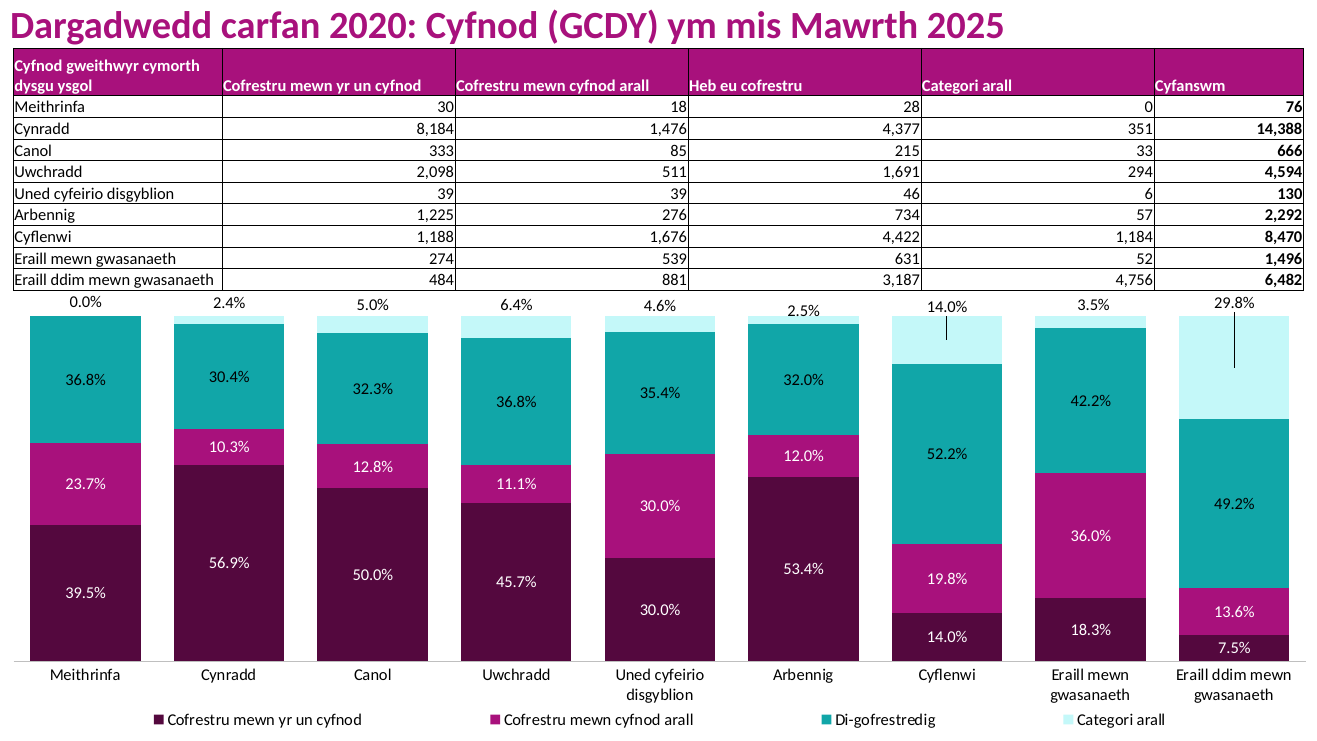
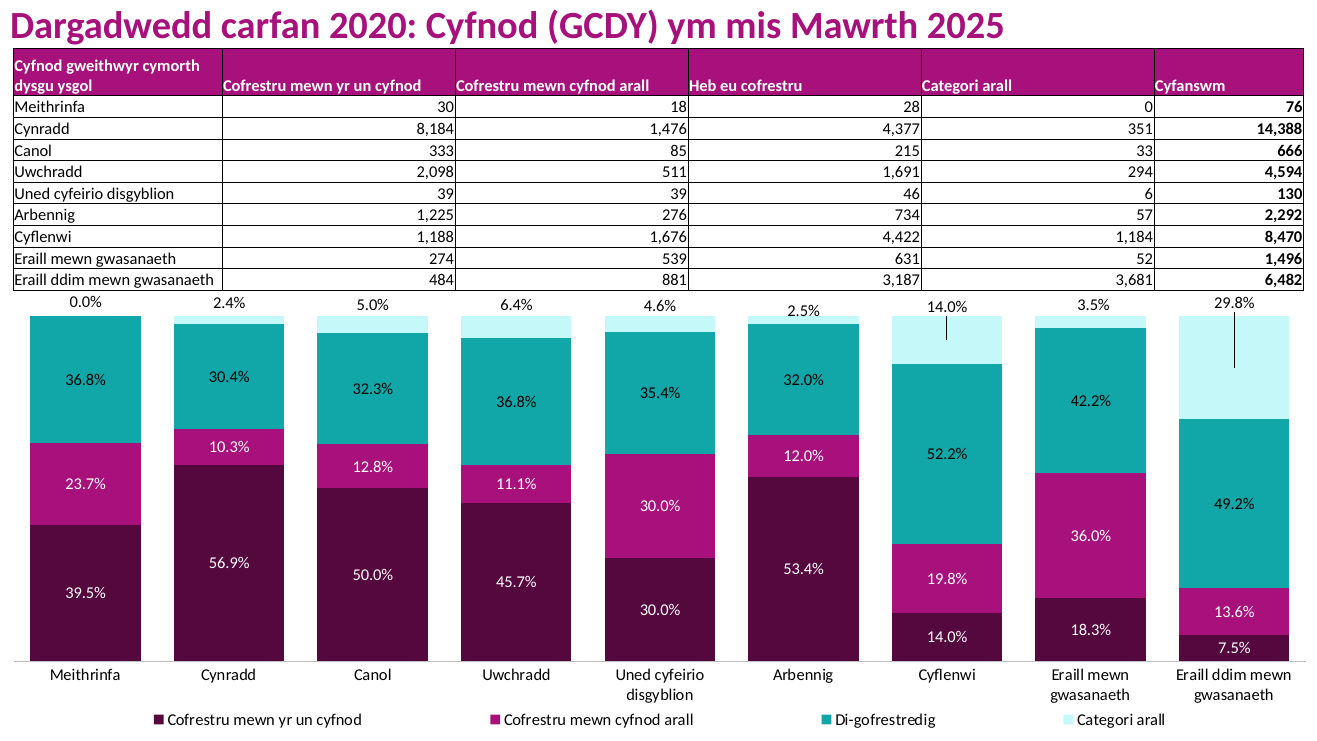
4,756: 4,756 -> 3,681
